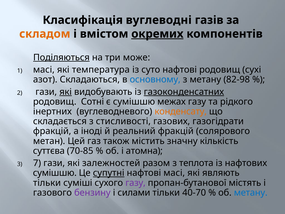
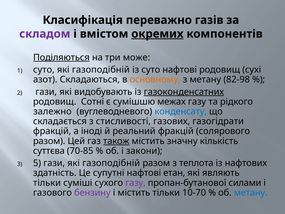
вуглеводні: вуглеводні -> переважно
складом colour: orange -> purple
масі at (44, 70): масі -> суто
температура at (101, 70): температура -> газоподібній
основному colour: blue -> orange
які at (66, 92) underline: present -> none
інертних: інертних -> залежно
конденсату colour: orange -> blue
метан at (49, 141): метан -> разом
також underline: none -> present
атомна: атомна -> закони
7: 7 -> 5
гази які залежностей: залежностей -> газоподібній
сумішшю at (55, 173): сумішшю -> здатність
супутні underline: present -> none
нафтові масі: масі -> етан
містять: містять -> силами
і силами: силами -> містить
40-70: 40-70 -> 10-70
